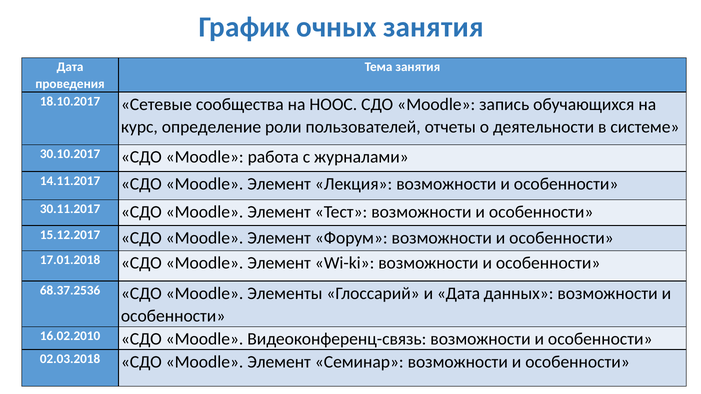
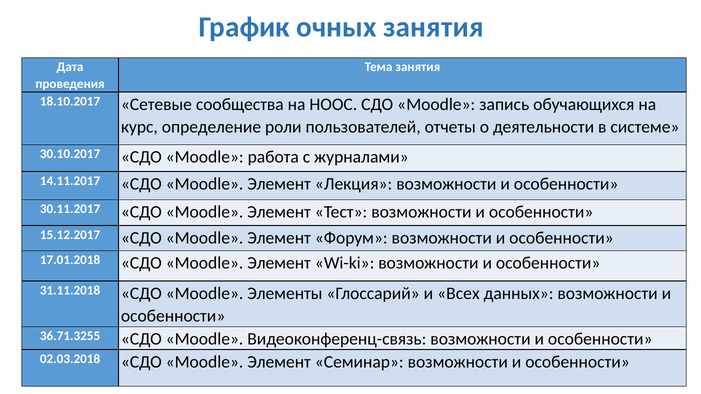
68.37.2536: 68.37.2536 -> 31.11.2018
и Дата: Дата -> Всех
16.02.2010: 16.02.2010 -> 36.71.3255
